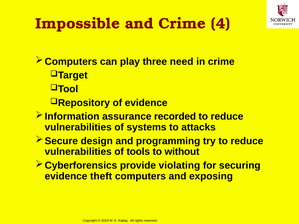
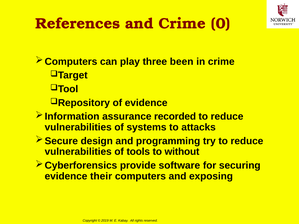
Impossible: Impossible -> References
4: 4 -> 0
need: need -> been
violating: violating -> software
theft: theft -> their
